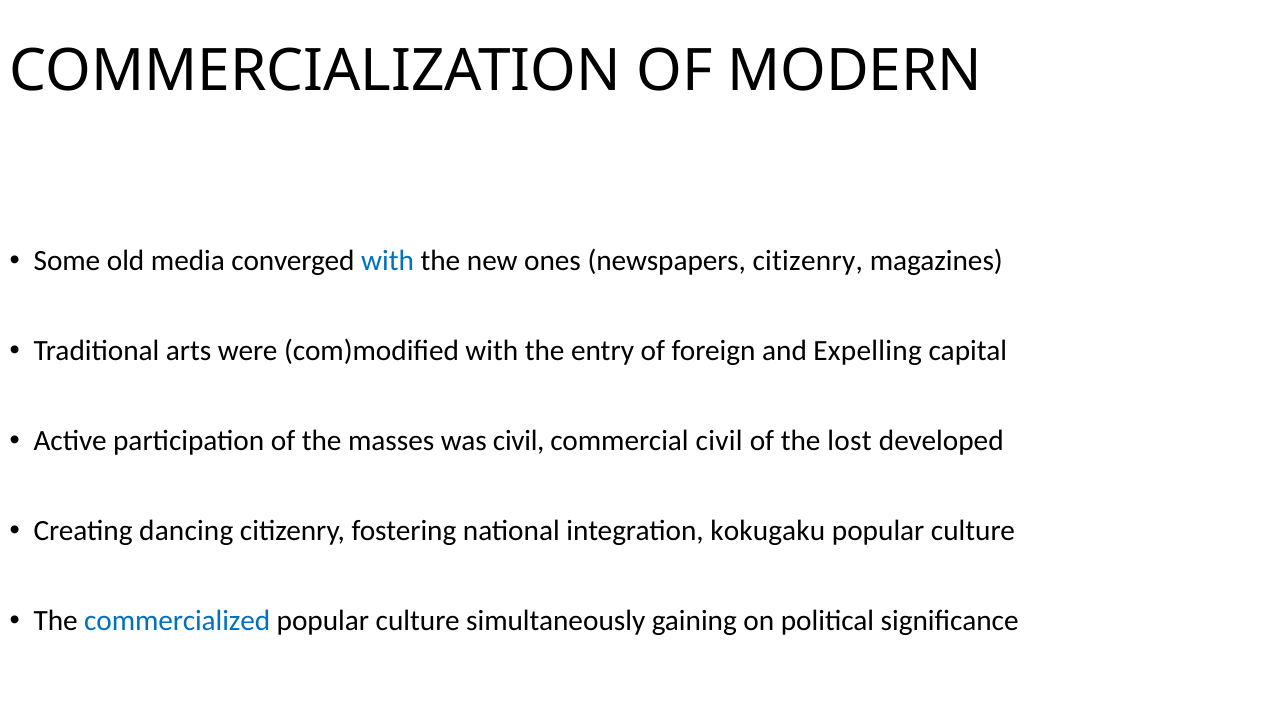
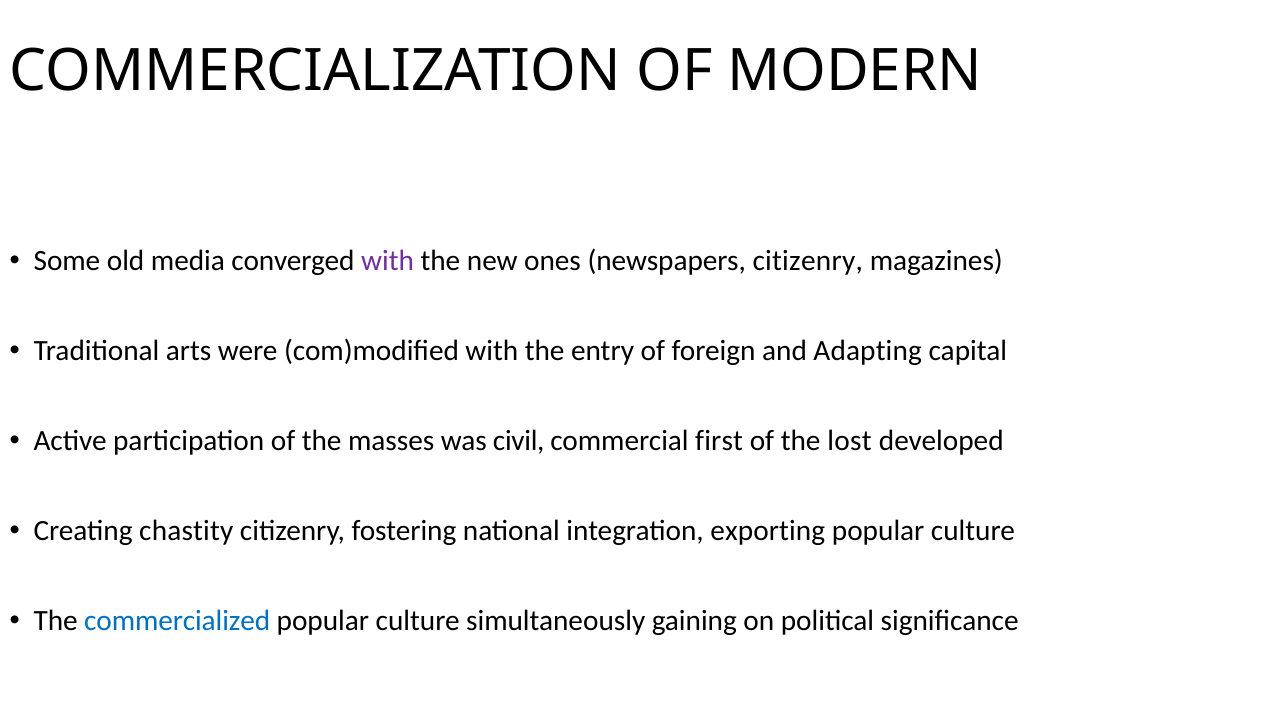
with at (388, 260) colour: blue -> purple
Expelling: Expelling -> Adapting
commercial civil: civil -> first
dancing: dancing -> chastity
kokugaku: kokugaku -> exporting
